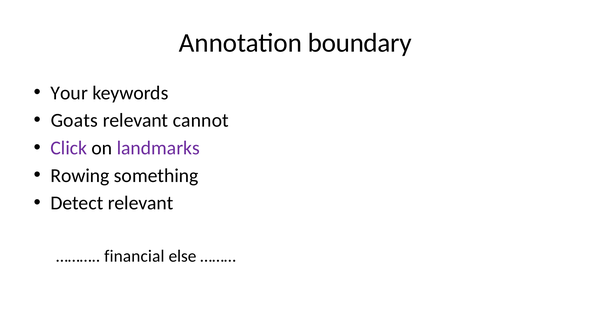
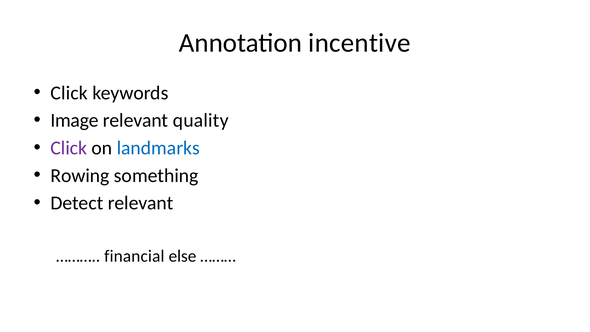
boundary: boundary -> incentive
Your at (69, 93): Your -> Click
Goats: Goats -> Image
cannot: cannot -> quality
landmarks colour: purple -> blue
